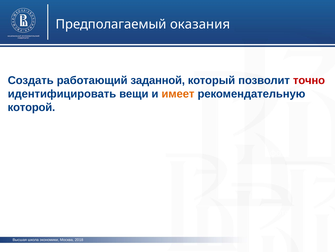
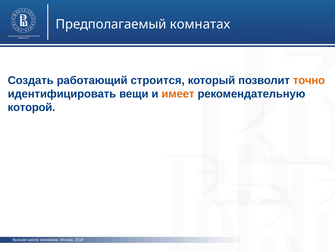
оказания: оказания -> комнатах
заданной: заданной -> строится
точно colour: red -> orange
